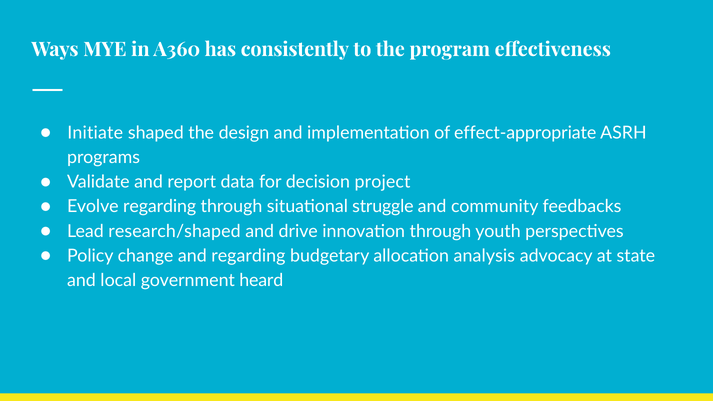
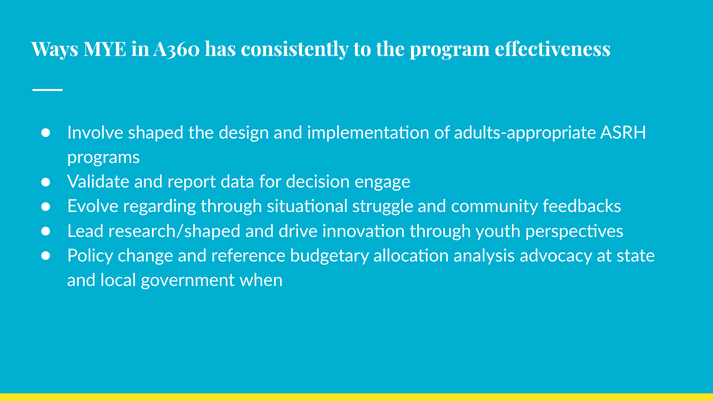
Initiate: Initiate -> Involve
effect-appropriate: effect-appropriate -> adults-appropriate
project: project -> engage
and regarding: regarding -> reference
heard: heard -> when
